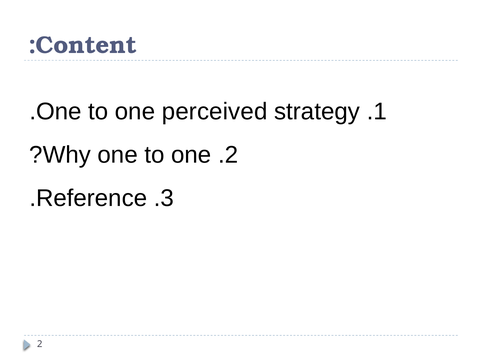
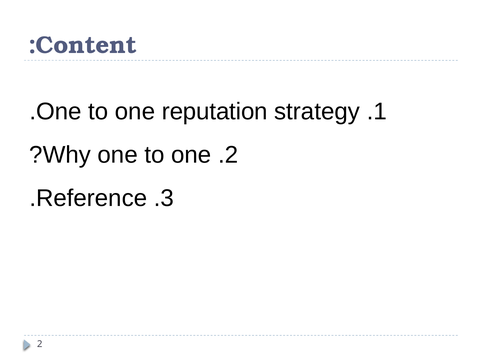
perceived: perceived -> reputation
